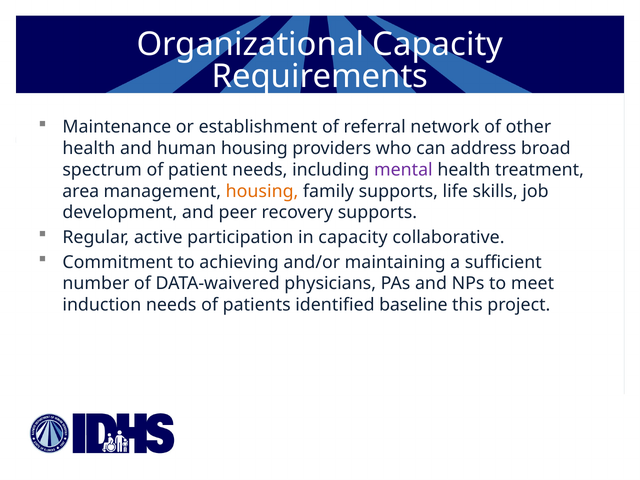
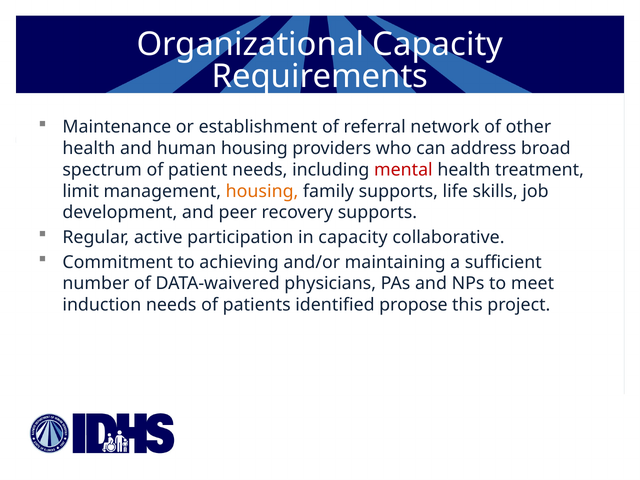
mental colour: purple -> red
area: area -> limit
baseline: baseline -> propose
